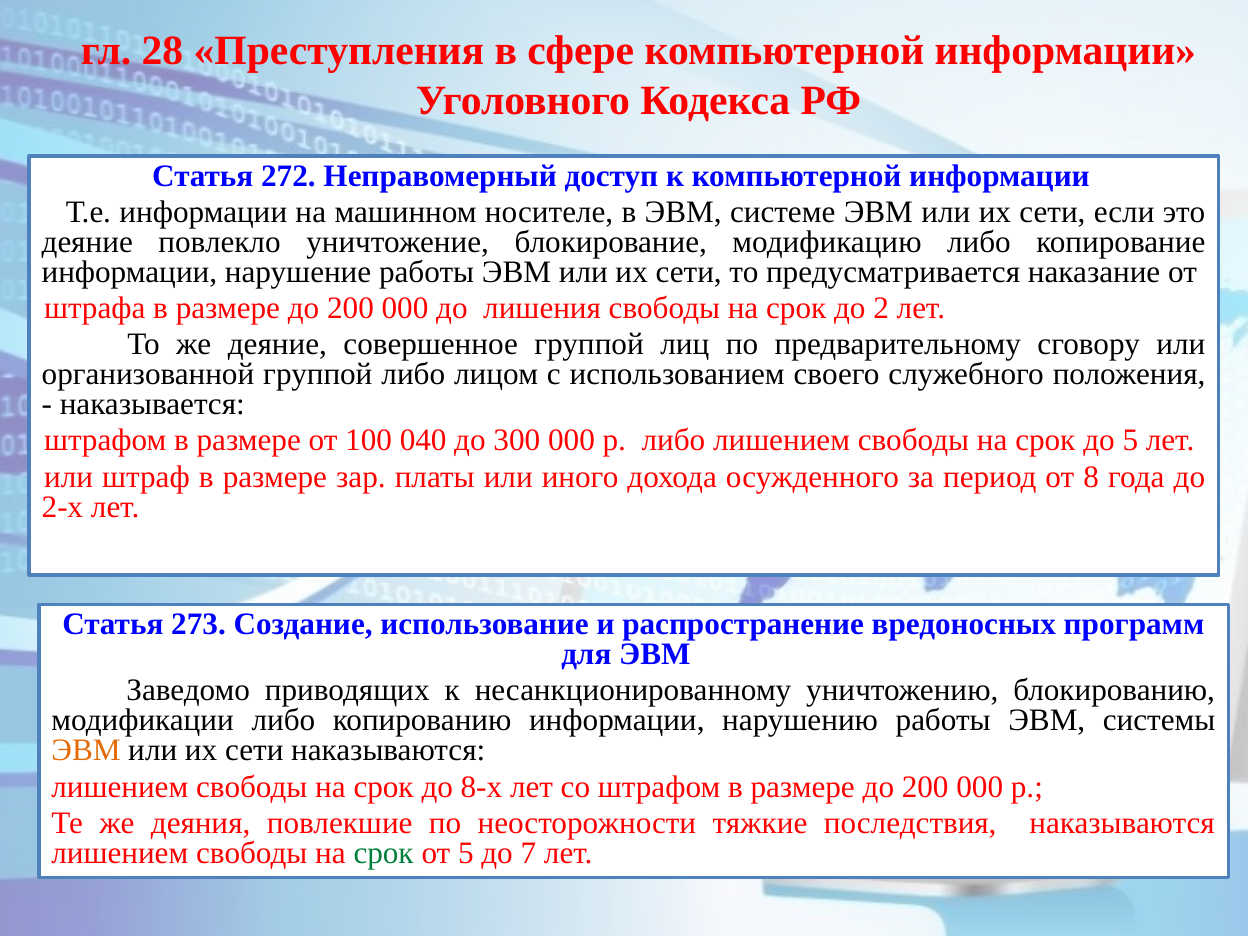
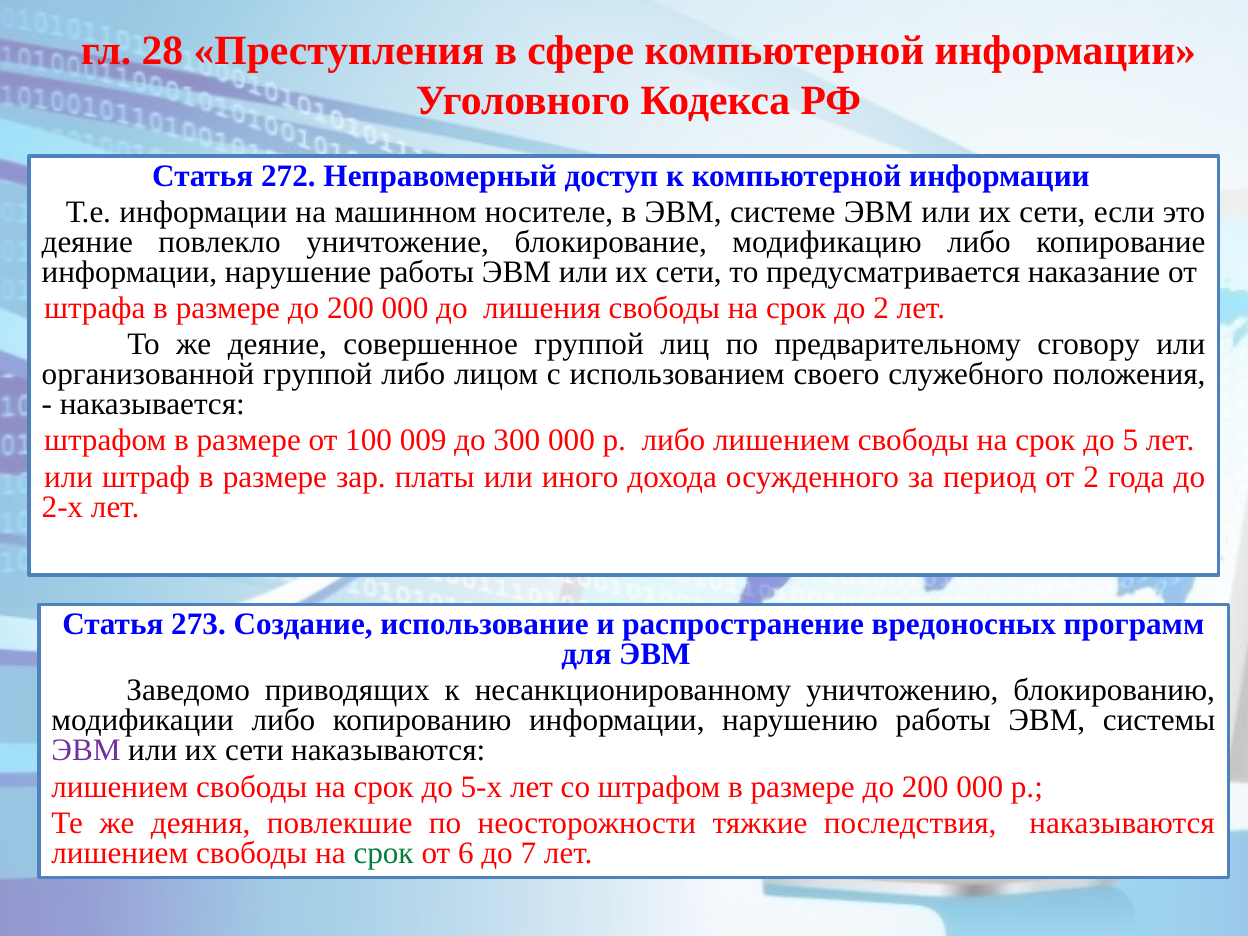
040: 040 -> 009
от 8: 8 -> 2
ЭВМ at (86, 750) colour: orange -> purple
8-х: 8-х -> 5-х
от 5: 5 -> 6
